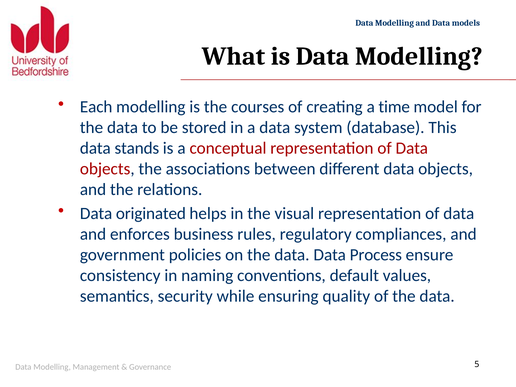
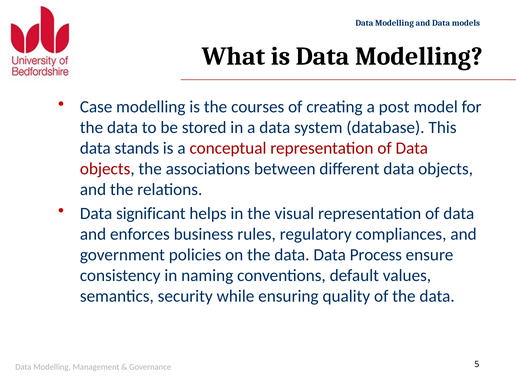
Each: Each -> Case
time: time -> post
originated: originated -> significant
